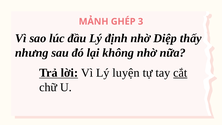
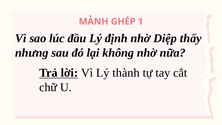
3: 3 -> 1
luyện: luyện -> thành
cắt underline: present -> none
